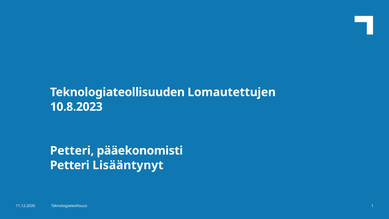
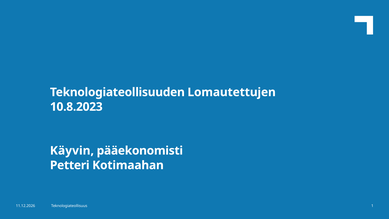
Petteri at (72, 151): Petteri -> Käyvin
Lisääntynyt: Lisääntynyt -> Kotimaahan
